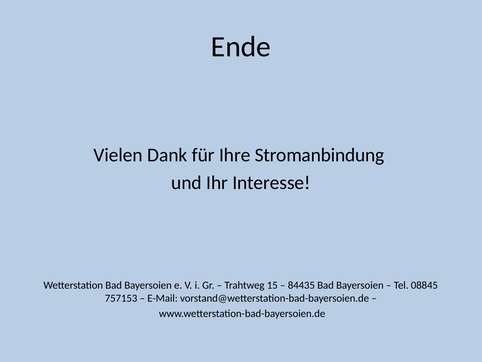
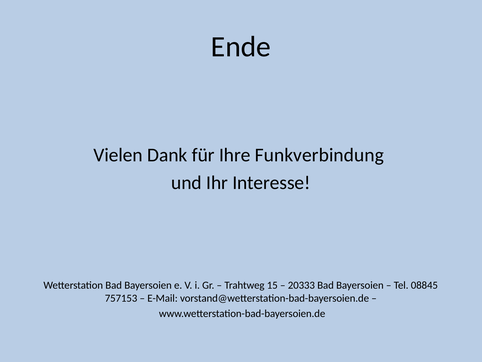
Stromanbindung: Stromanbindung -> Funkverbindung
84435: 84435 -> 20333
